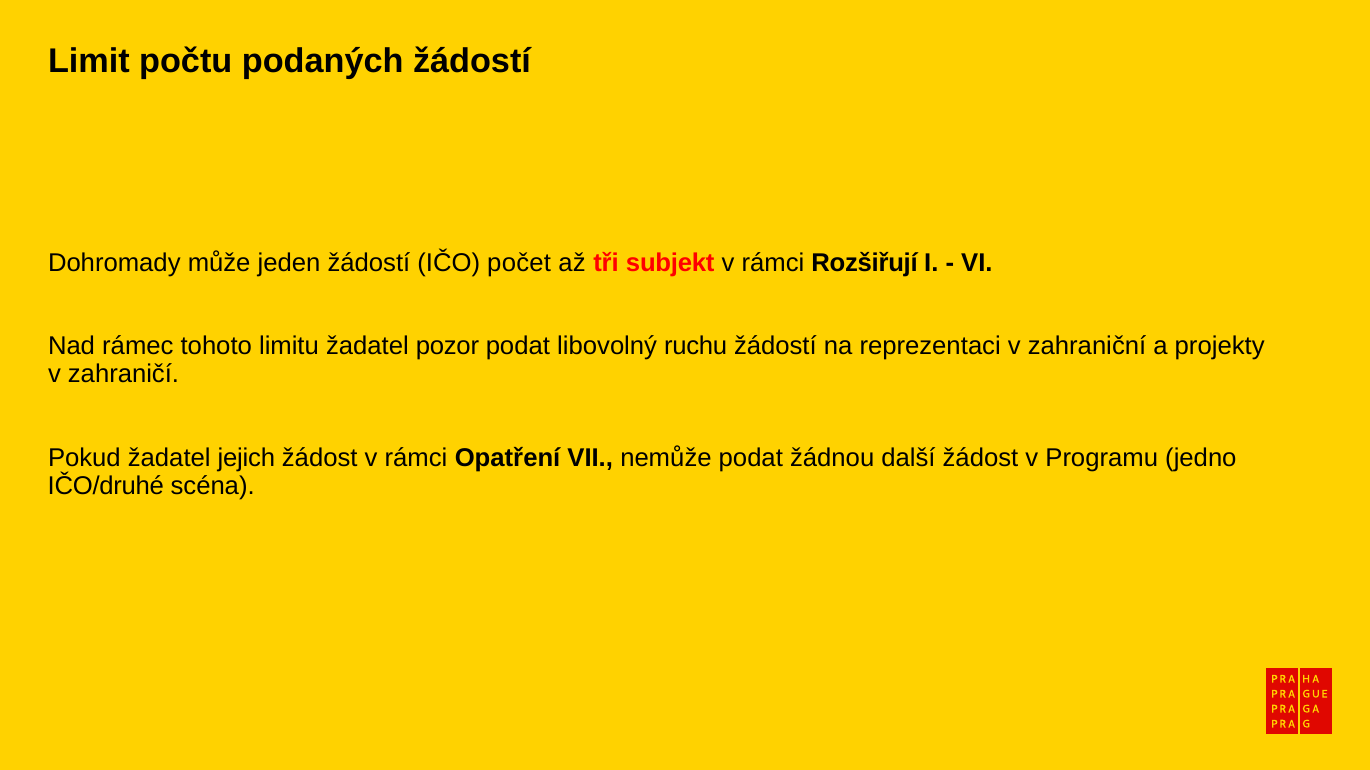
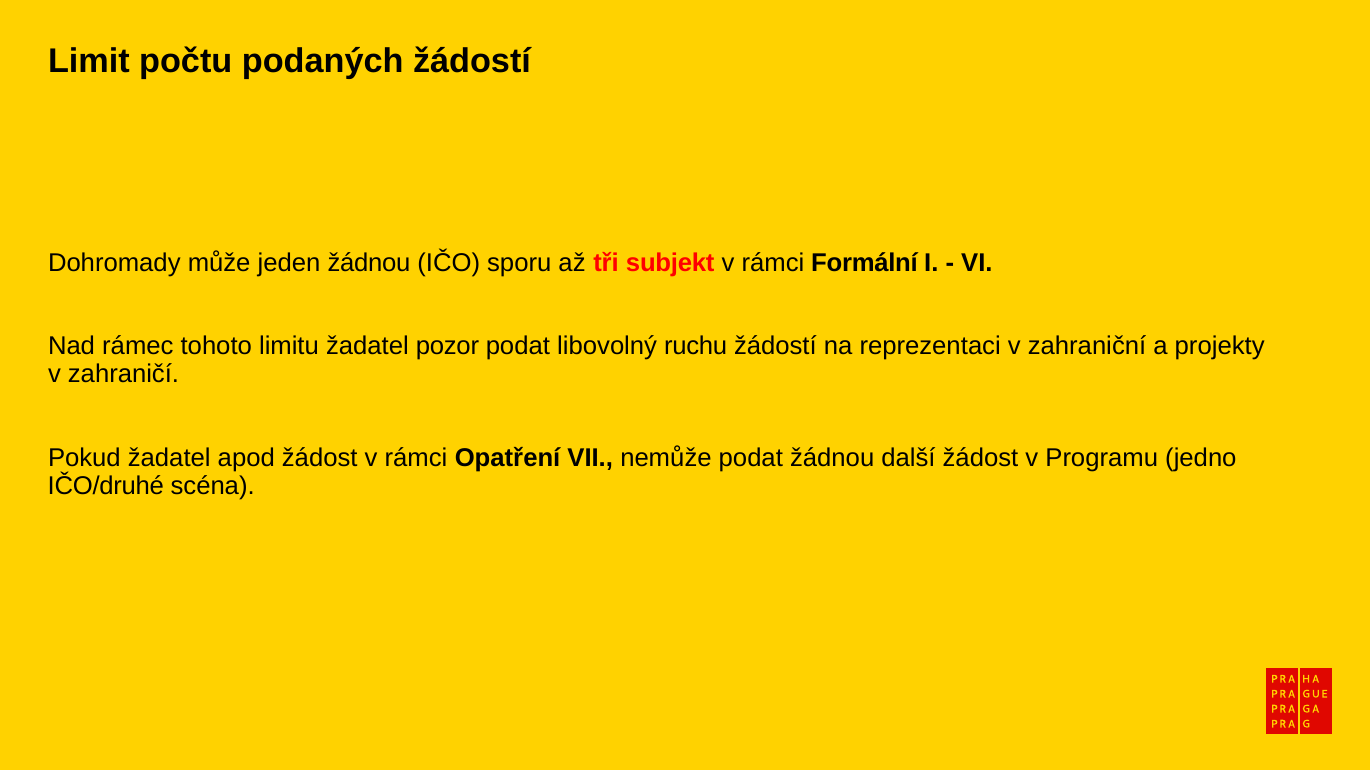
jeden žádostí: žádostí -> žádnou
počet: počet -> sporu
Rozšiřují: Rozšiřují -> Formální
jejich: jejich -> apod
